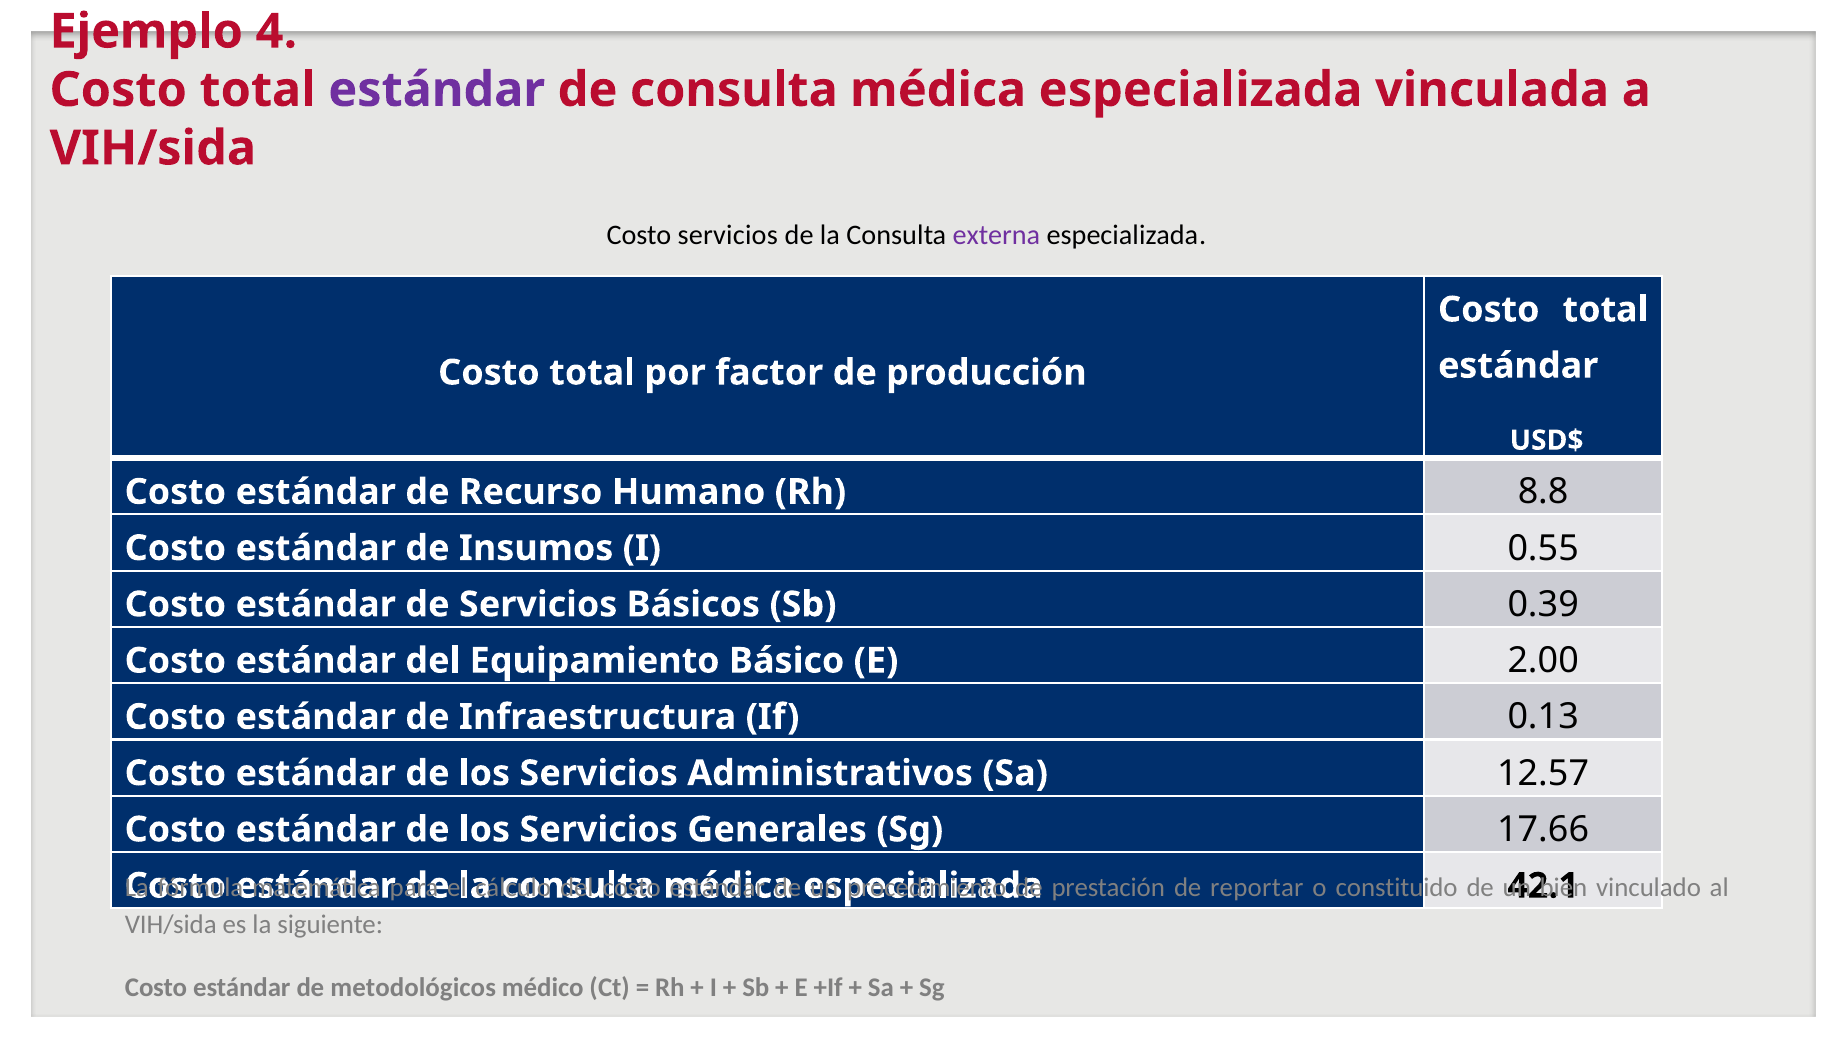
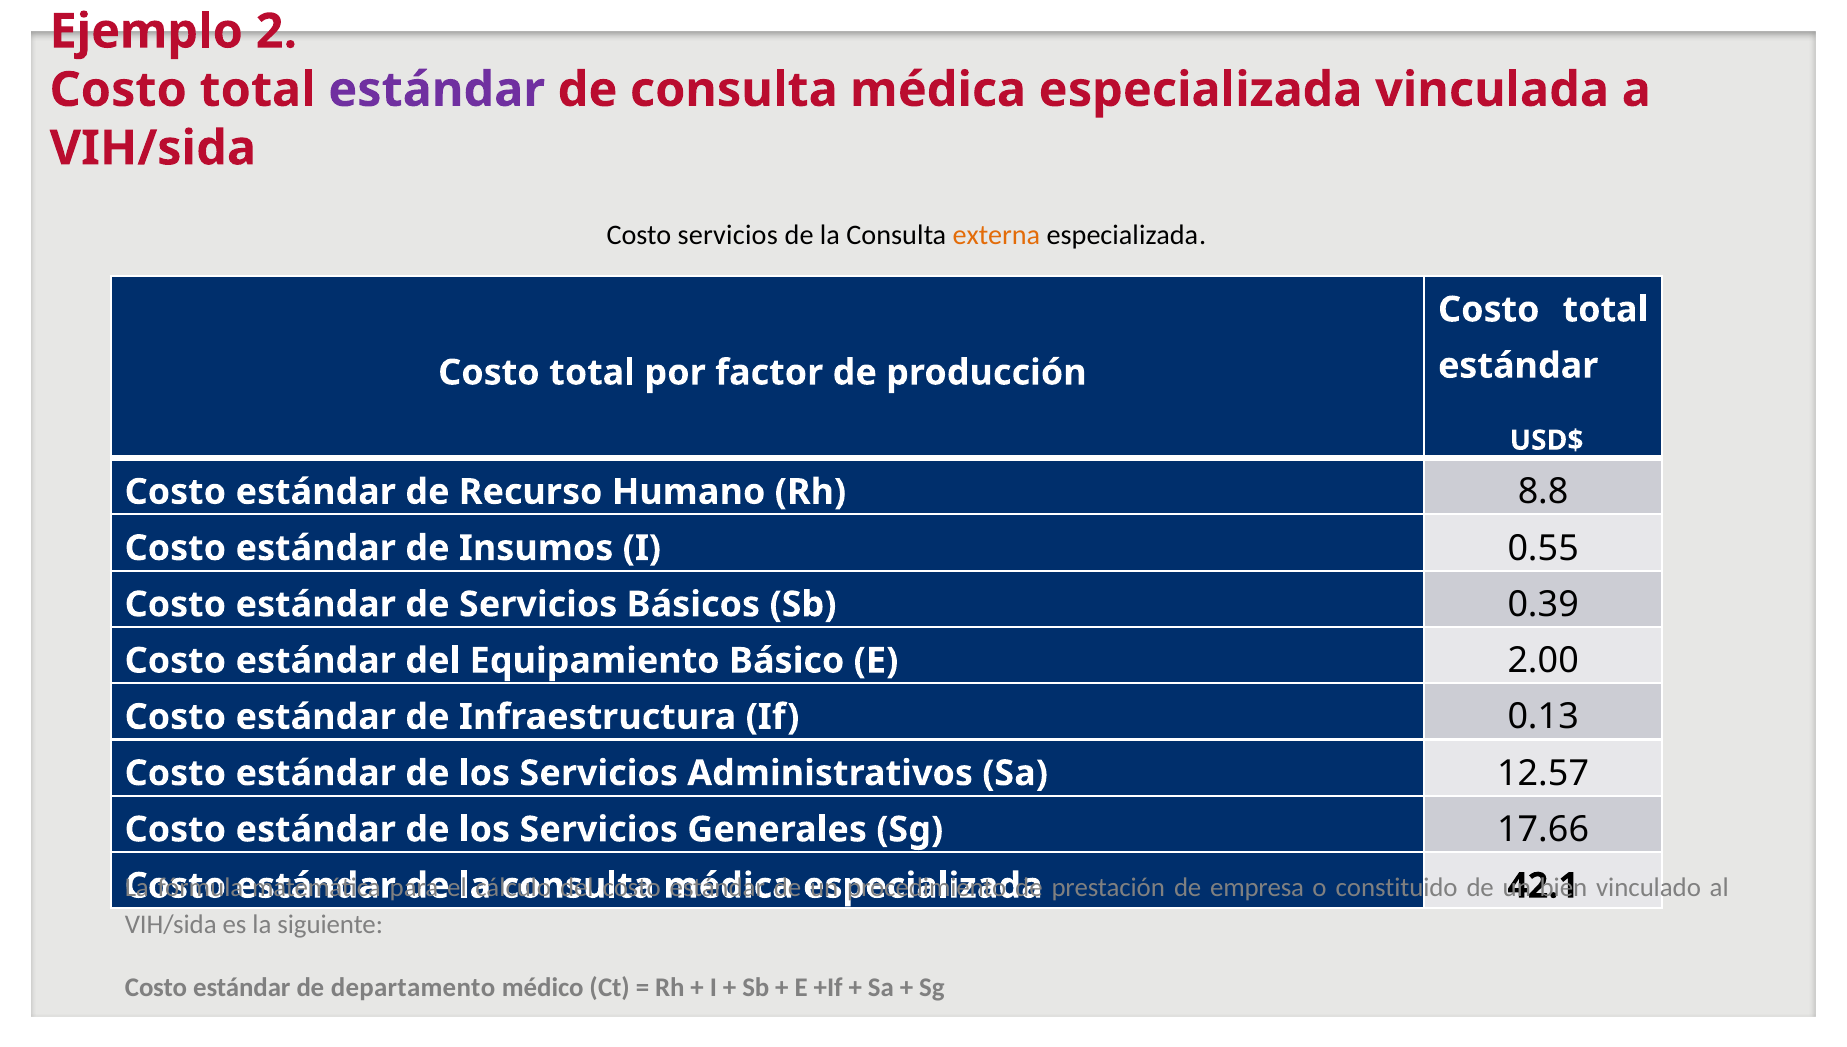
4: 4 -> 2
externa colour: purple -> orange
reportar: reportar -> empresa
metodológicos: metodológicos -> departamento
